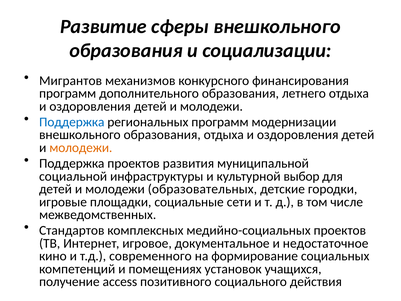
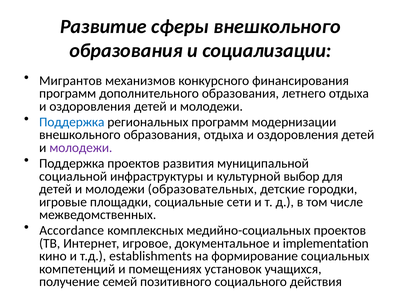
молодежи at (81, 148) colour: orange -> purple
Стандартов: Стандартов -> Accordance
недостаточное: недостаточное -> implementation
современного: современного -> establishments
access: access -> семей
